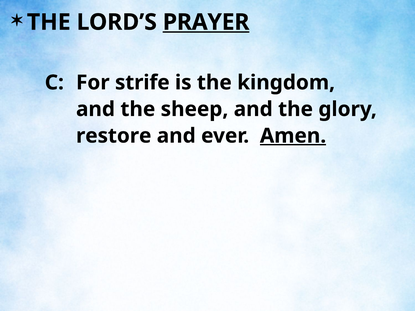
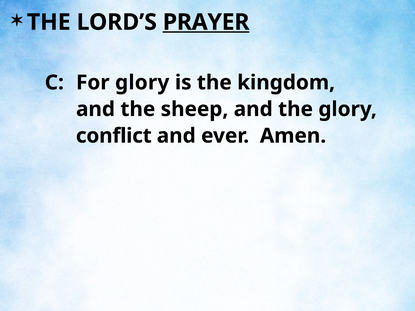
For strife: strife -> glory
restore: restore -> conflict
Amen underline: present -> none
